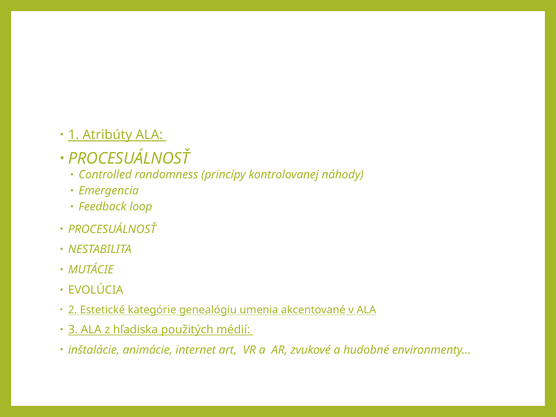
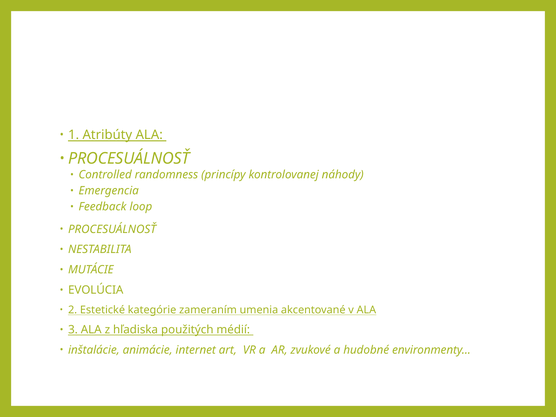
genealógiu: genealógiu -> zameraním
